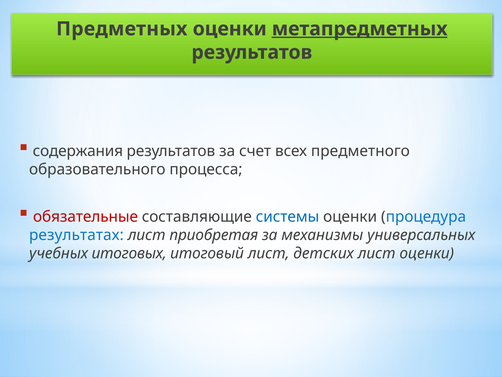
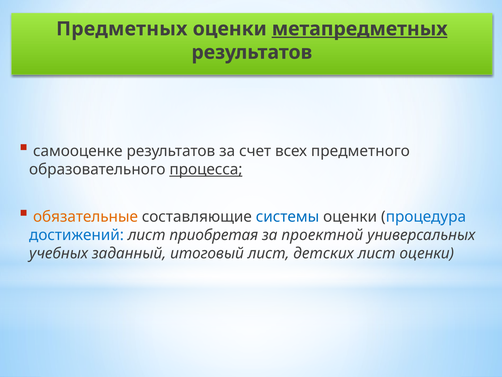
содержания: содержания -> самооценке
процесса underline: none -> present
обязательные colour: red -> orange
результатах: результатах -> достижений
механизмы: механизмы -> проектной
итоговых: итоговых -> заданный
